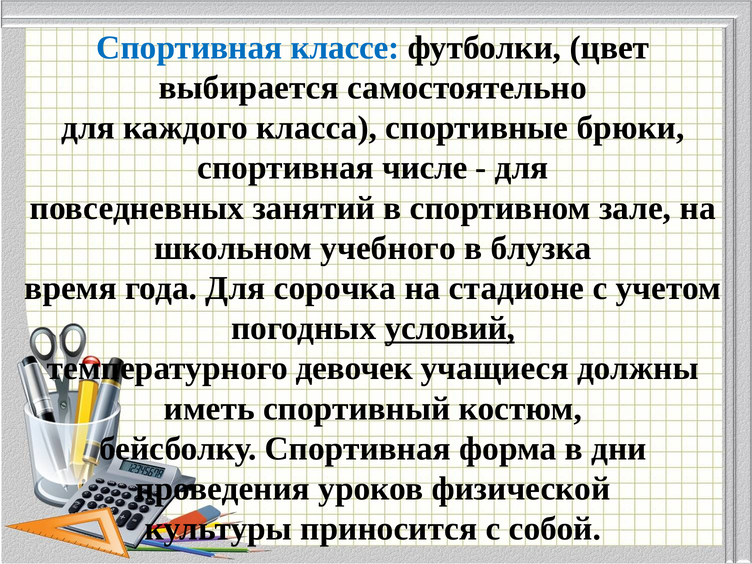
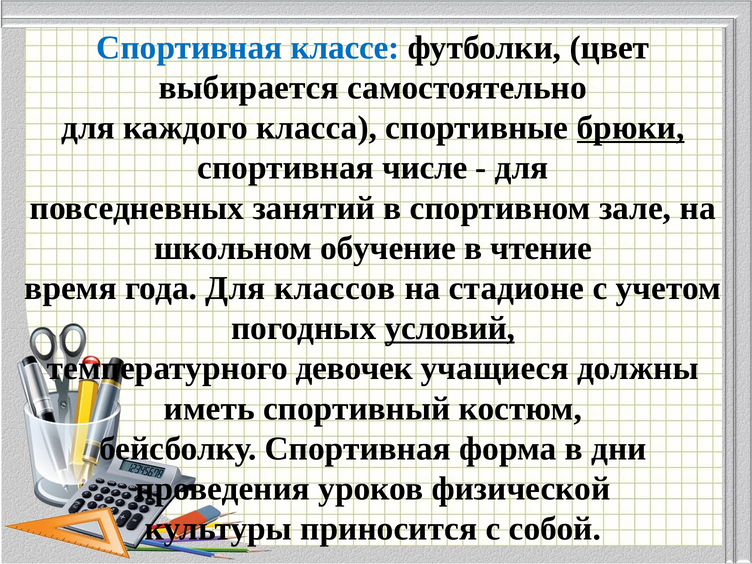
брюки underline: none -> present
учебного: учебного -> обучение
блузка: блузка -> чтение
сорочка: сорочка -> классов
